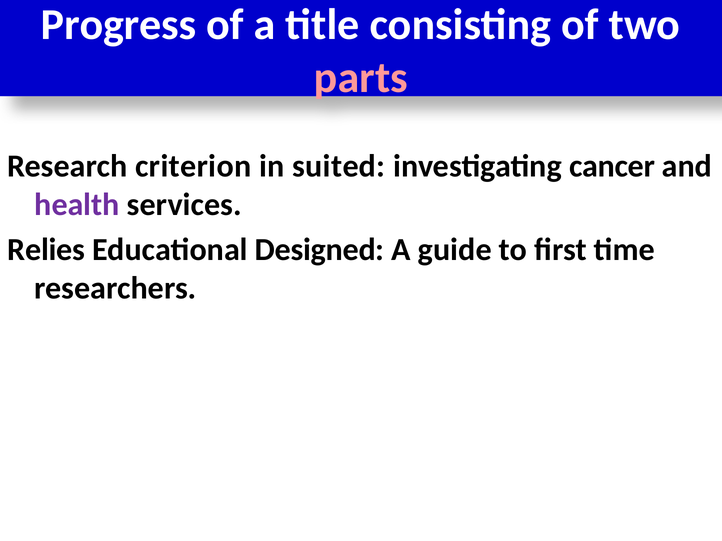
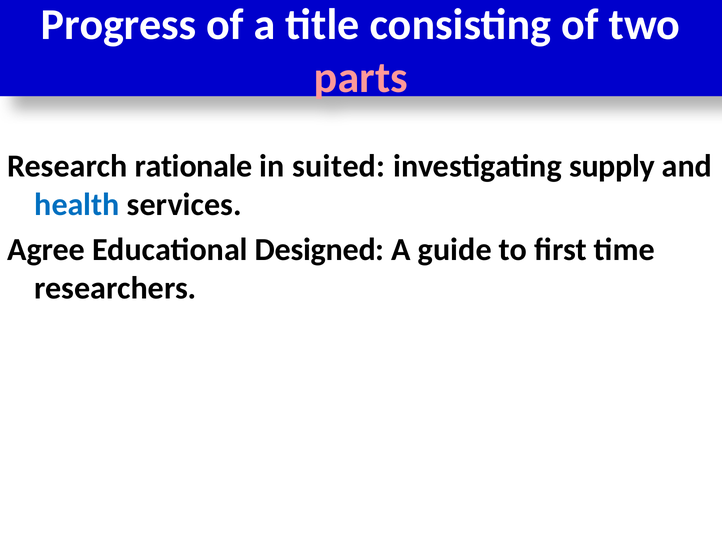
criterion: criterion -> rationale
cancer: cancer -> supply
health colour: purple -> blue
Relies: Relies -> Agree
